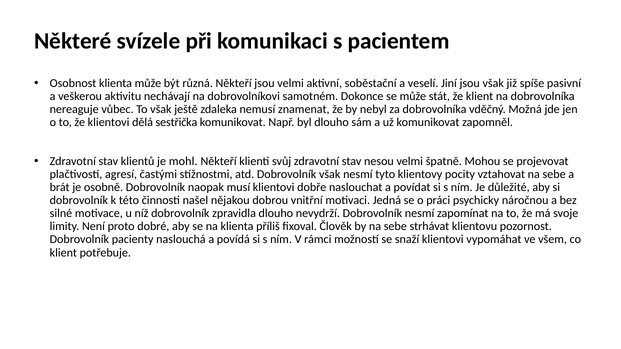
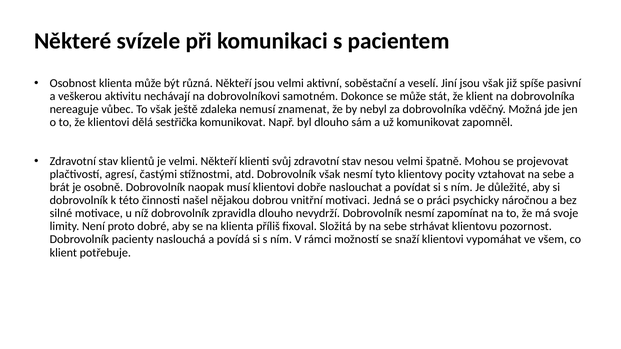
je mohl: mohl -> velmi
Člověk: Člověk -> Složitá
